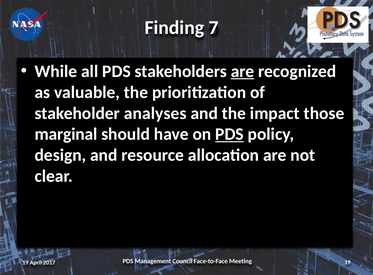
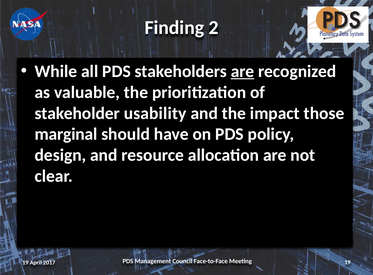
7: 7 -> 2
analyses: analyses -> usability
PDS at (229, 134) underline: present -> none
